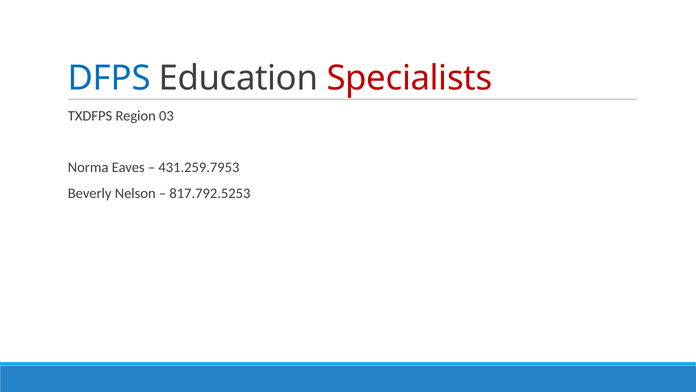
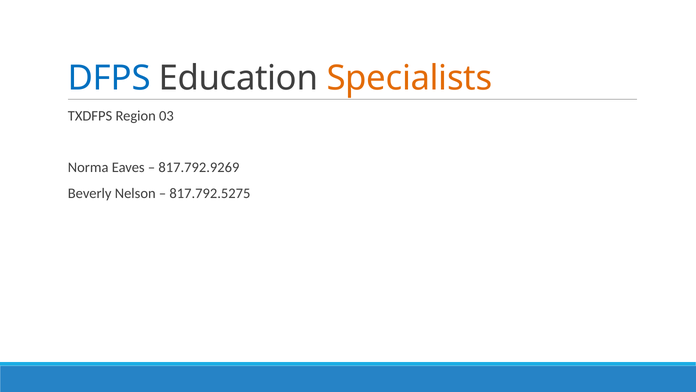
Specialists colour: red -> orange
431.259.7953: 431.259.7953 -> 817.792.9269
817.792.5253: 817.792.5253 -> 817.792.5275
